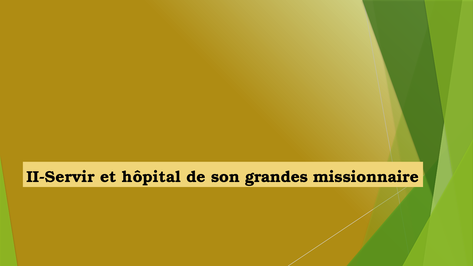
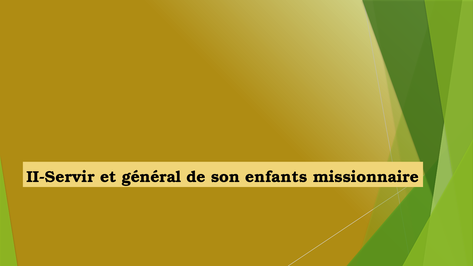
hôpital: hôpital -> général
grandes: grandes -> enfants
